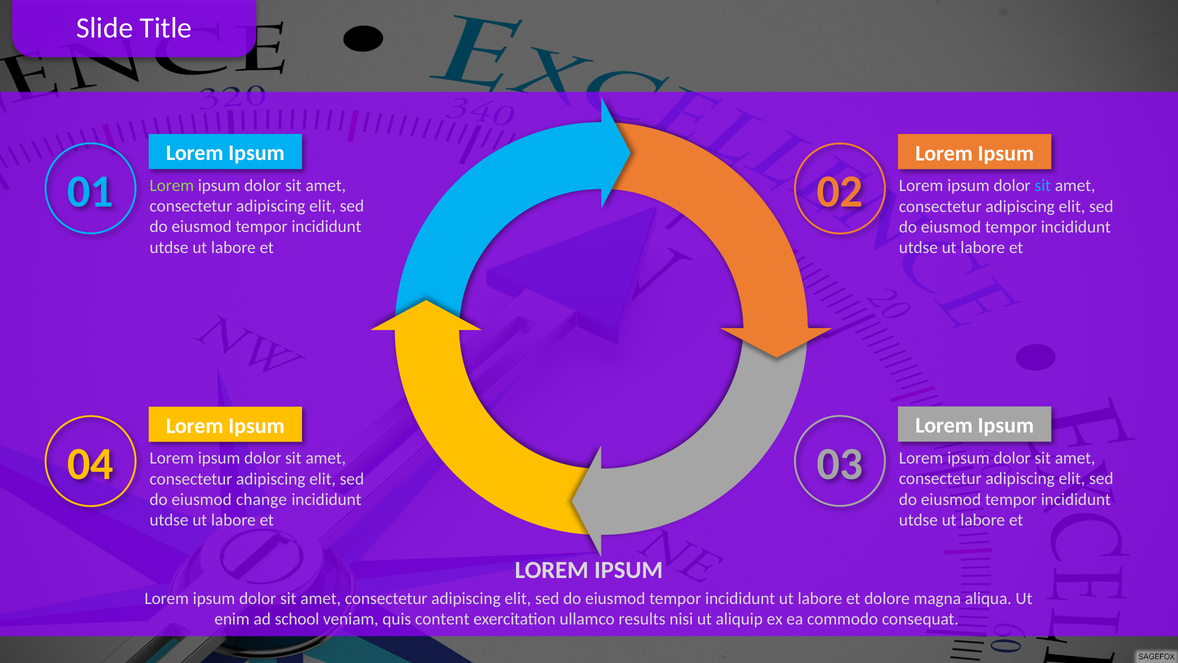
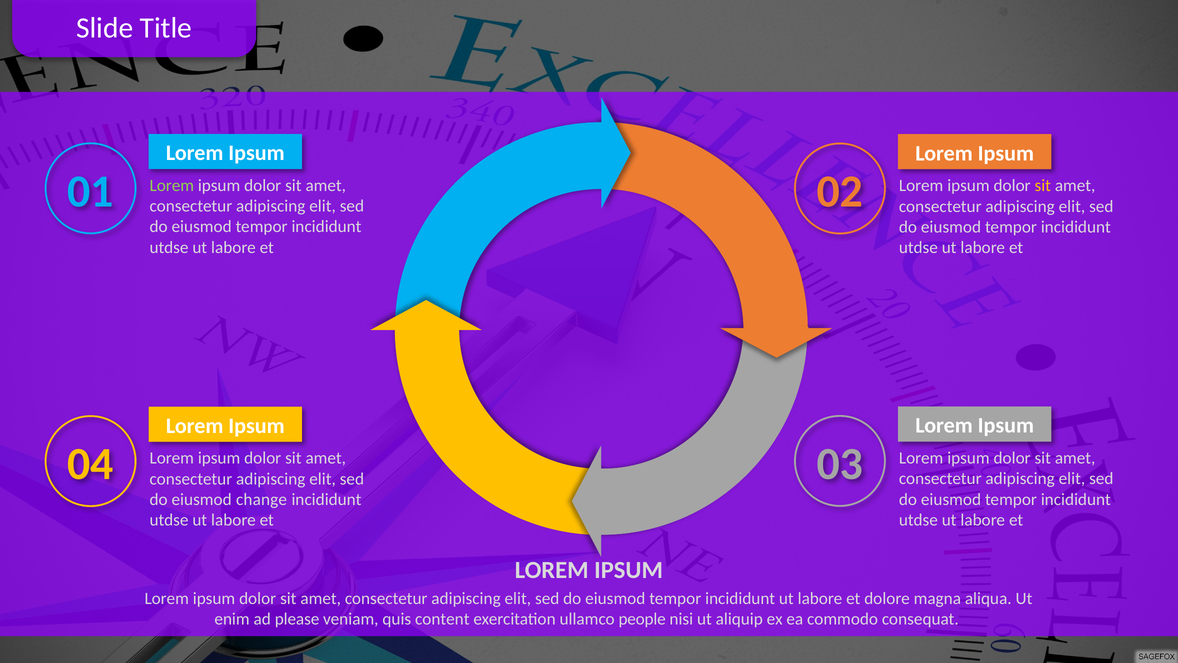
sit at (1043, 186) colour: light blue -> yellow
school: school -> please
results: results -> people
